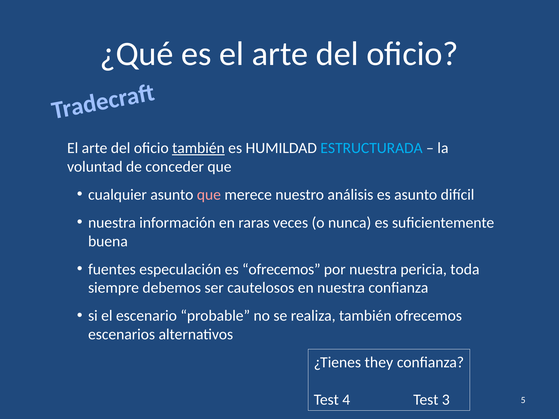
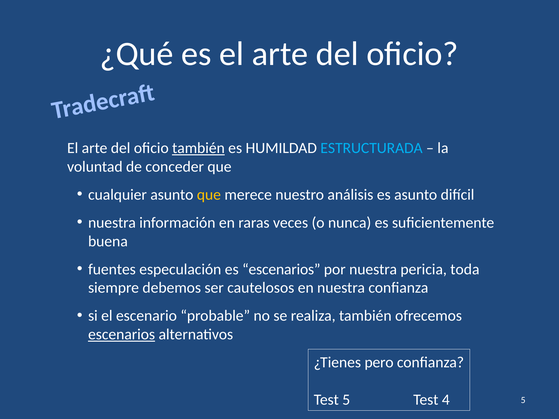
que at (209, 195) colour: pink -> yellow
es ofrecemos: ofrecemos -> escenarios
escenarios at (122, 335) underline: none -> present
they: they -> pero
Test 4: 4 -> 5
3: 3 -> 4
